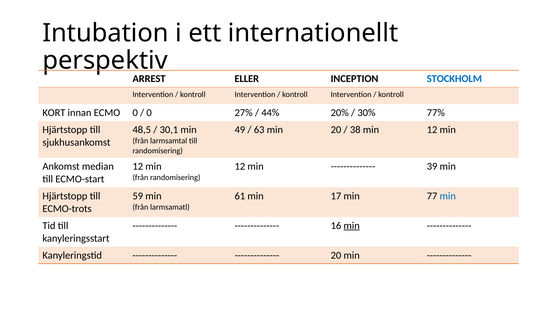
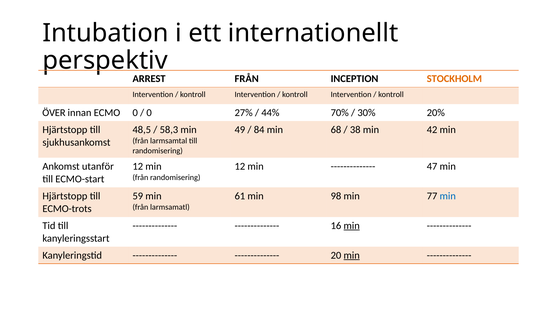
ELLER at (247, 79): ELLER -> FRÅN
STOCKHOLM colour: blue -> orange
KORT: KORT -> ÖVER
20%: 20% -> 70%
77%: 77% -> 20%
30,1: 30,1 -> 58,3
63: 63 -> 84
min 20: 20 -> 68
min 12: 12 -> 42
median: median -> utanför
39: 39 -> 47
17: 17 -> 98
min at (352, 256) underline: none -> present
